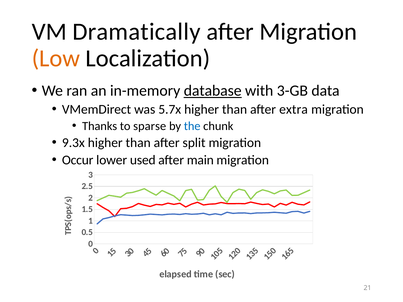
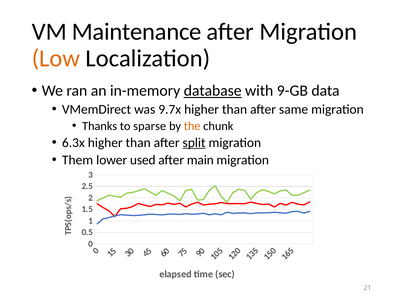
Dramatically: Dramatically -> Maintenance
3-GB: 3-GB -> 9-GB
5.7x: 5.7x -> 9.7x
extra: extra -> same
the colour: blue -> orange
9.3x: 9.3x -> 6.3x
split underline: none -> present
Occur: Occur -> Them
